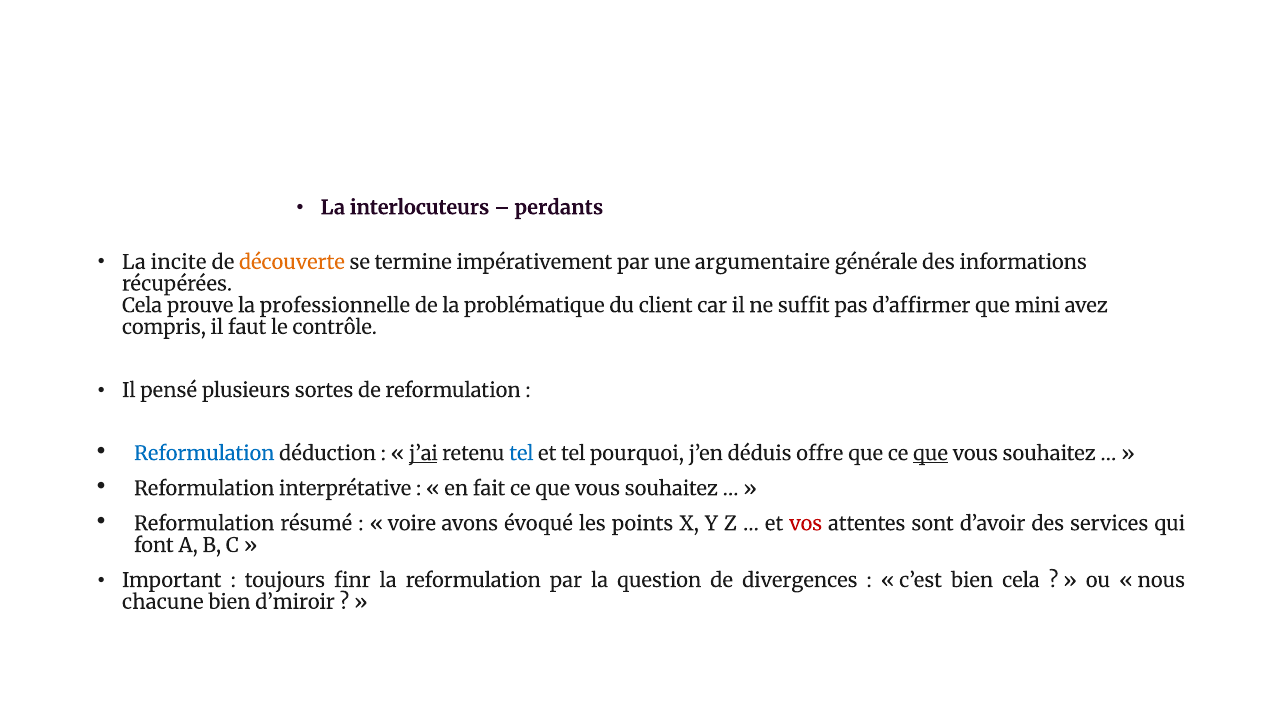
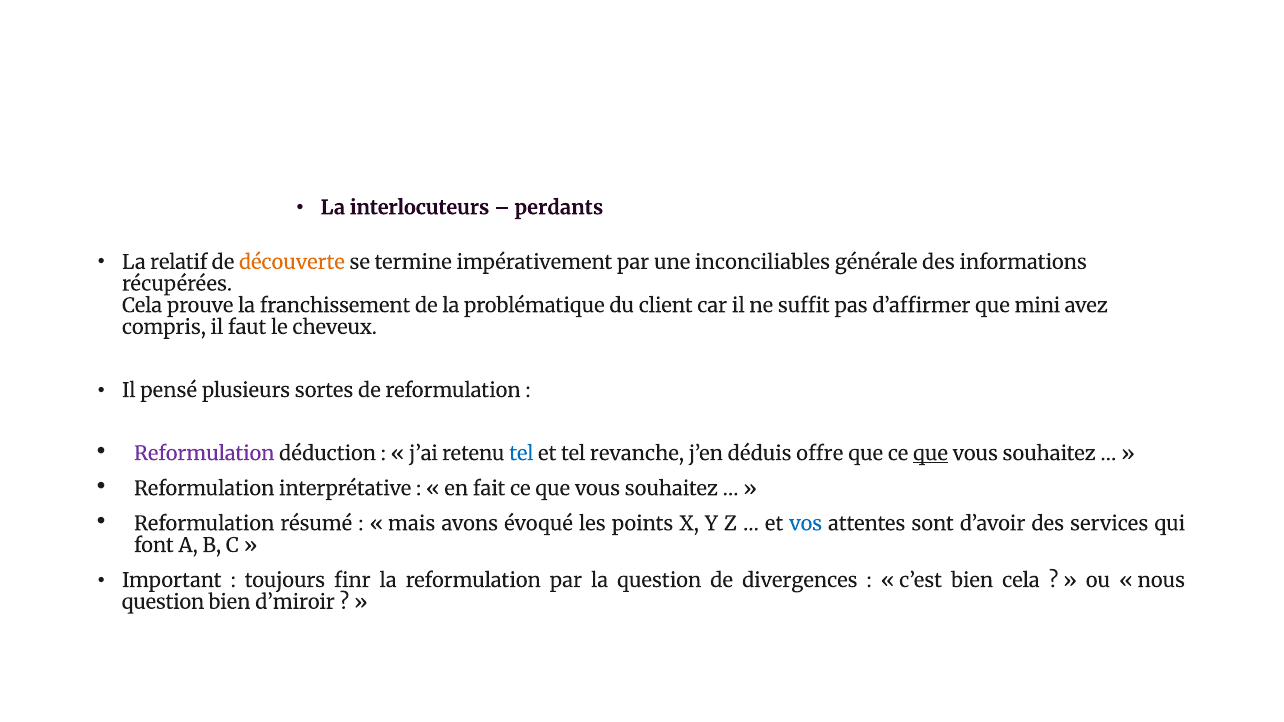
incite: incite -> relatif
argumentaire: argumentaire -> inconciliables
professionnelle: professionnelle -> franchissement
contrôle: contrôle -> cheveux
Reformulation at (204, 454) colour: blue -> purple
j’ai underline: present -> none
pourquoi: pourquoi -> revanche
voire: voire -> mais
vos colour: red -> blue
chacune at (163, 602): chacune -> question
